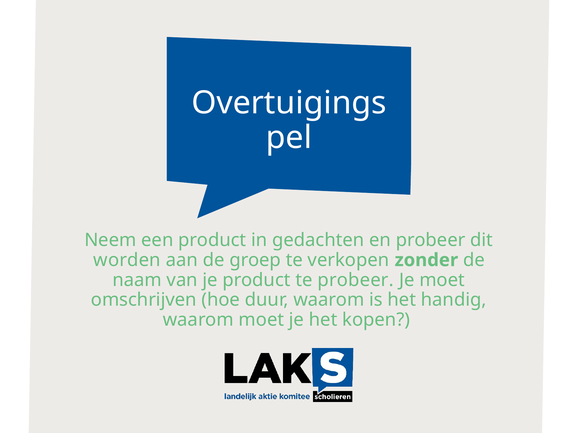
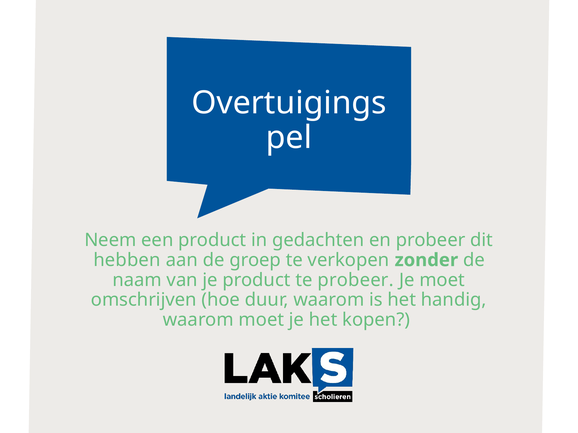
worden: worden -> hebben
